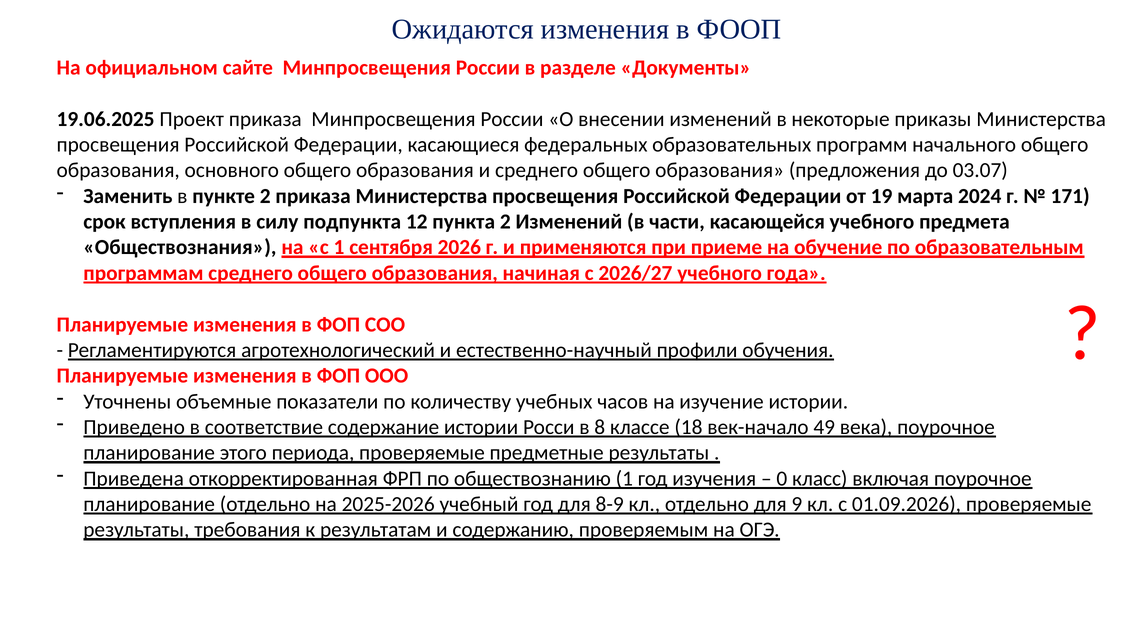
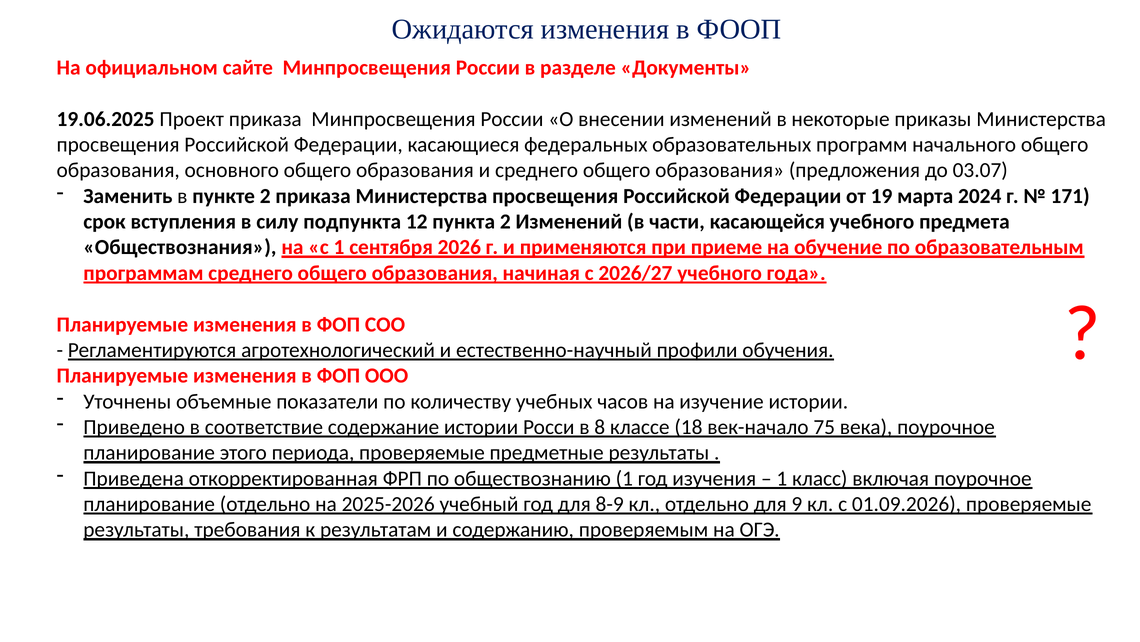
49: 49 -> 75
0 at (782, 478): 0 -> 1
